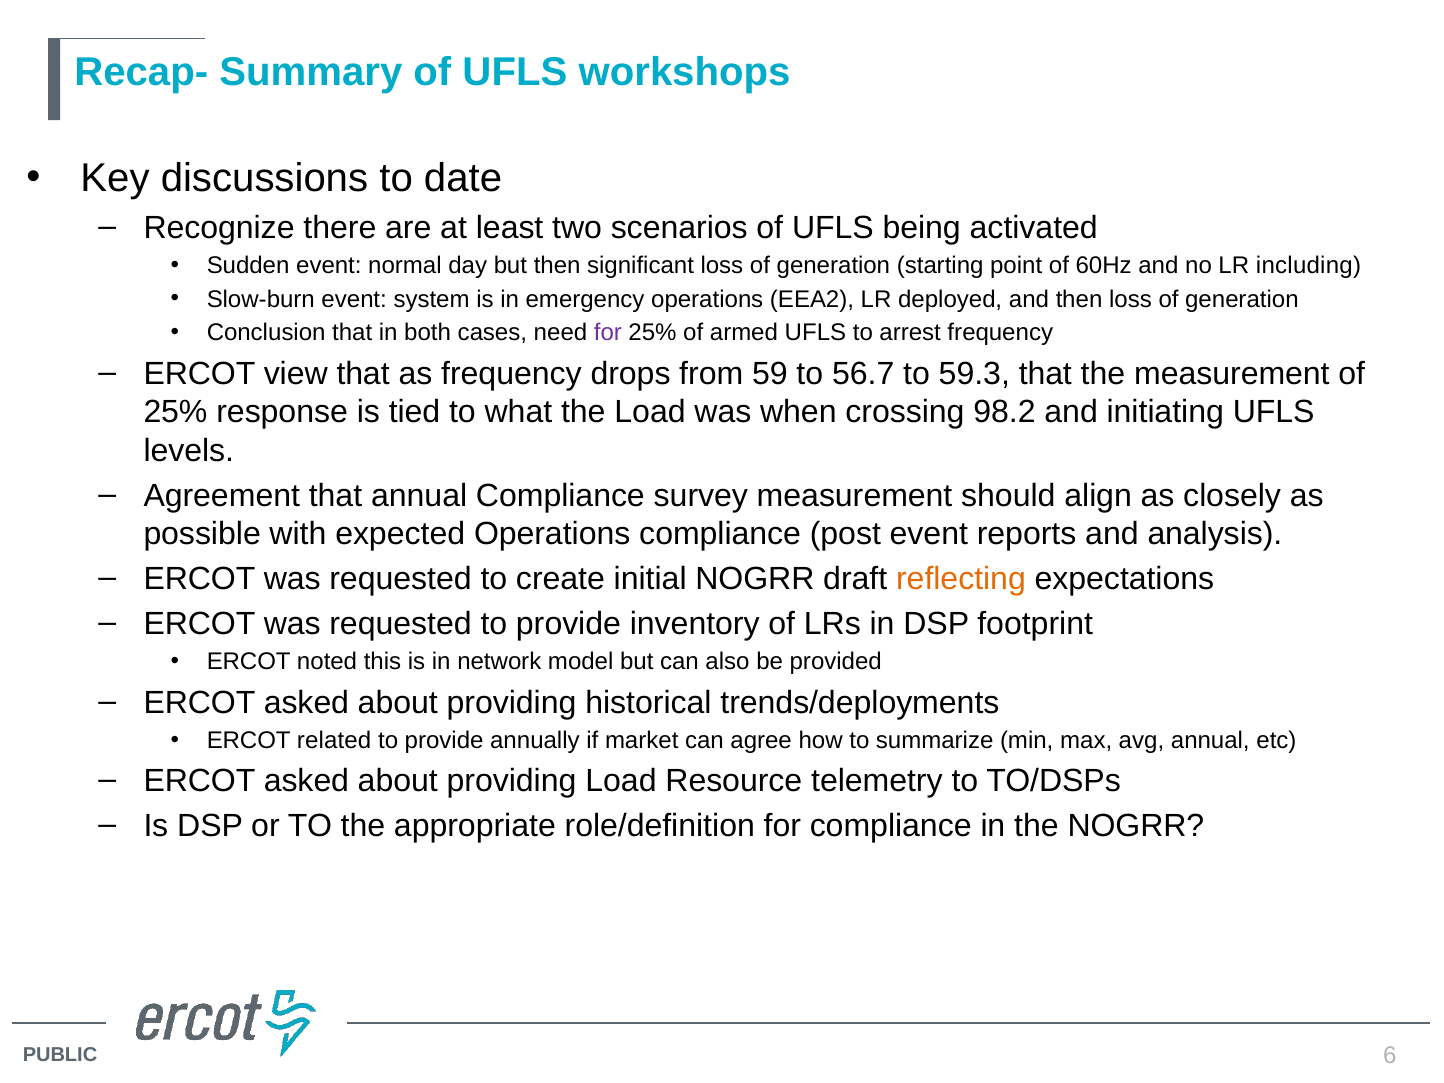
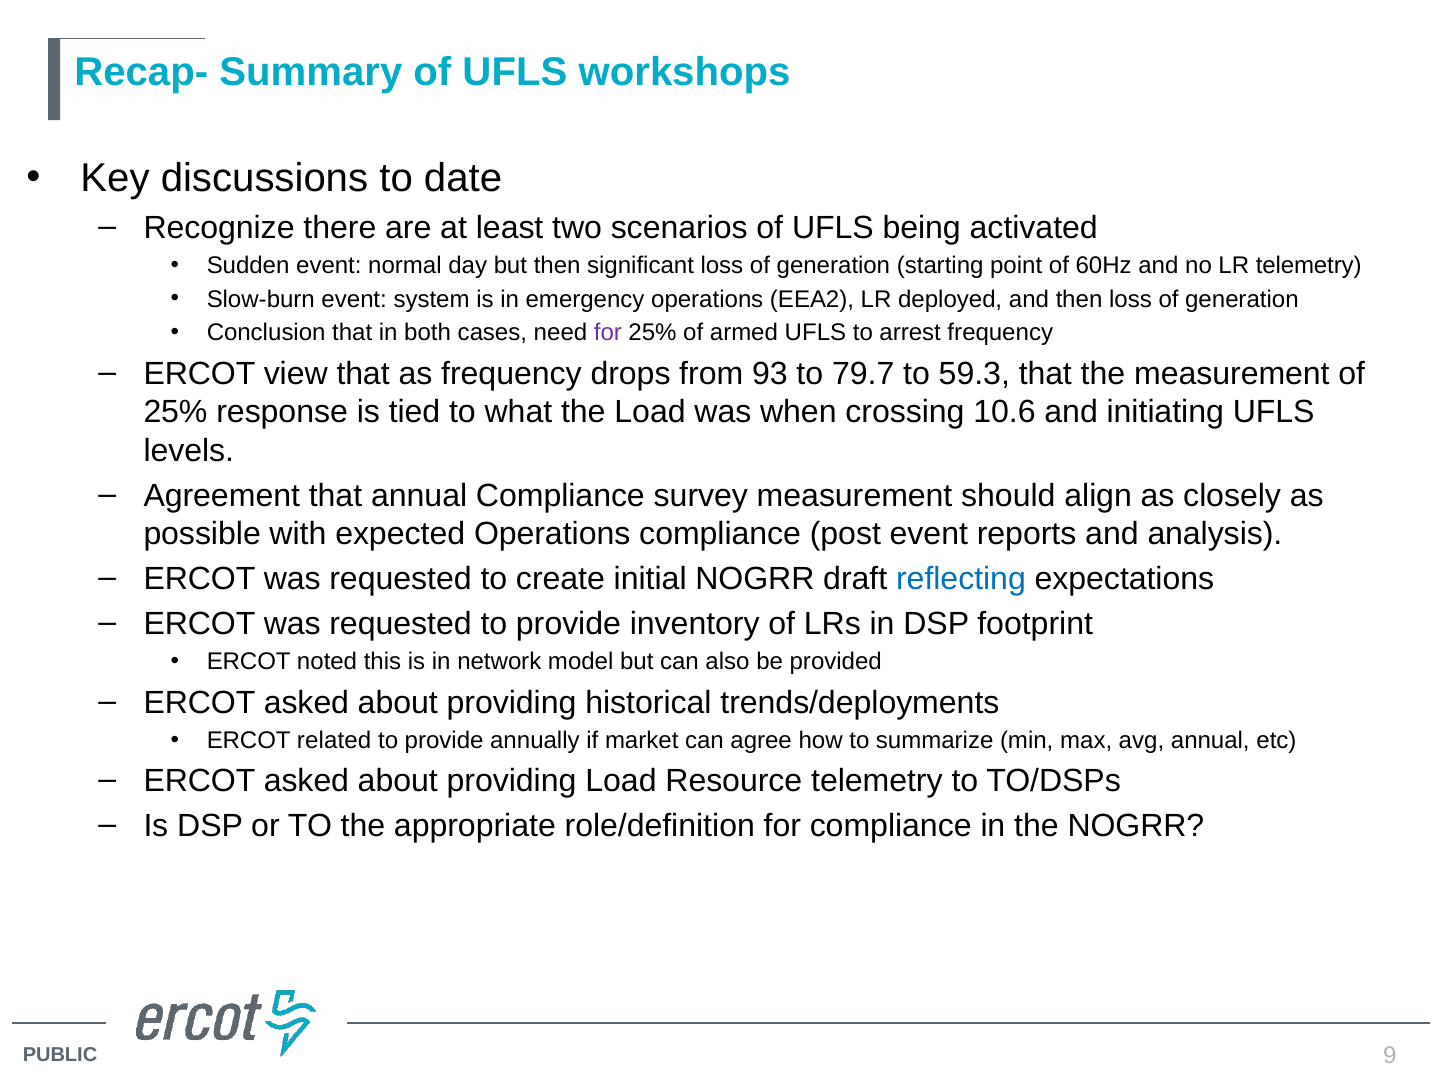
LR including: including -> telemetry
59: 59 -> 93
56.7: 56.7 -> 79.7
98.2: 98.2 -> 10.6
reflecting colour: orange -> blue
6: 6 -> 9
